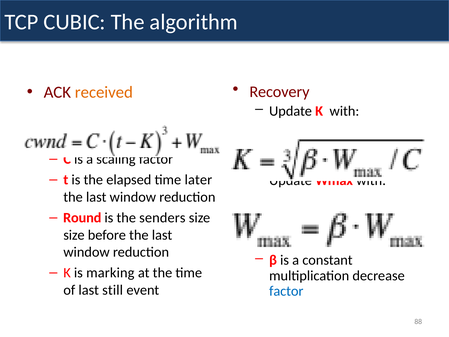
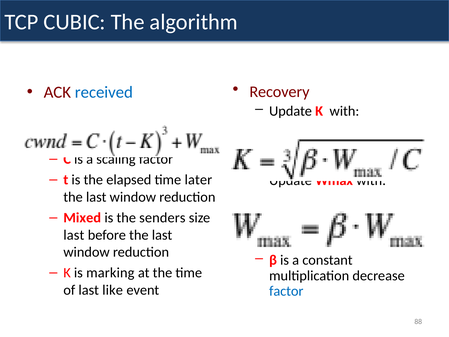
received colour: orange -> blue
Round: Round -> Mixed
size at (74, 235): size -> last
still: still -> like
